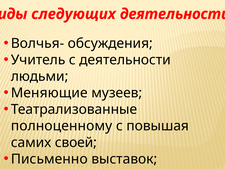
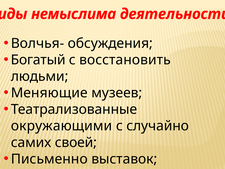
следующих: следующих -> немыслима
Учитель: Учитель -> Богатый
с деятельности: деятельности -> восстановить
полноценному: полноценному -> окружающими
повышая: повышая -> случайно
